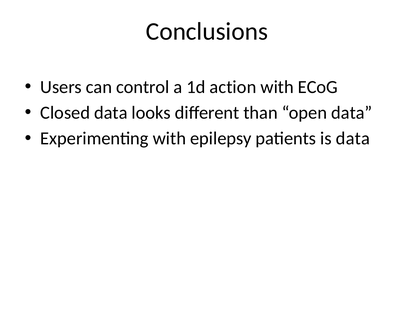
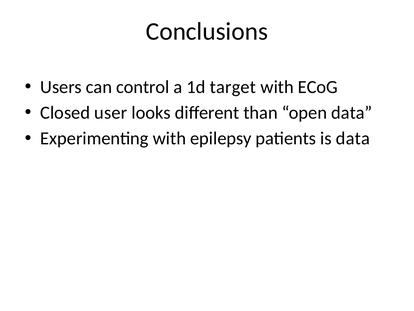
action: action -> target
Closed data: data -> user
